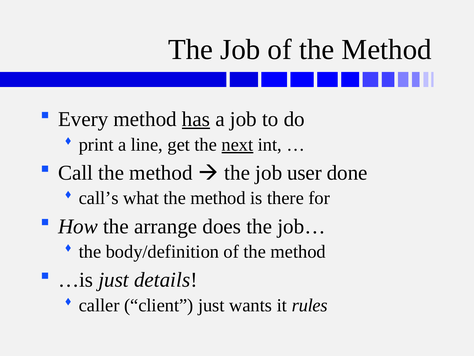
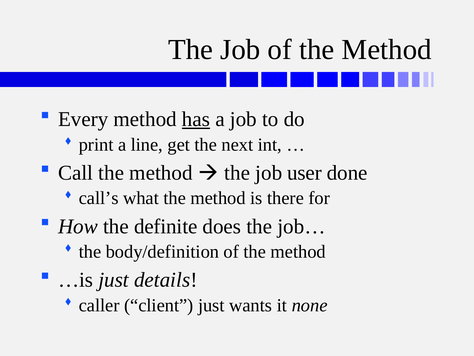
next underline: present -> none
arrange: arrange -> definite
rules: rules -> none
